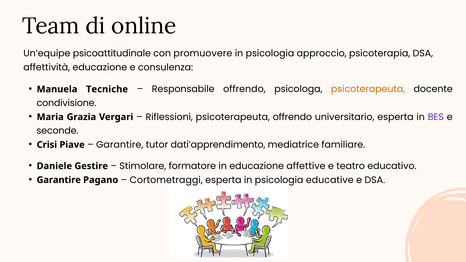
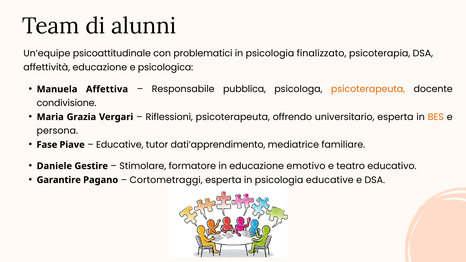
online: online -> alunni
promuovere: promuovere -> problematici
approccio: approccio -> finalizzato
consulenza: consulenza -> psicologica
Tecniche: Tecniche -> Affettiva
Responsabile offrendo: offrendo -> pubblica
BES colour: purple -> orange
seconde: seconde -> persona
Crisi: Crisi -> Fase
Garantire at (120, 145): Garantire -> Educative
affettive: affettive -> emotivo
